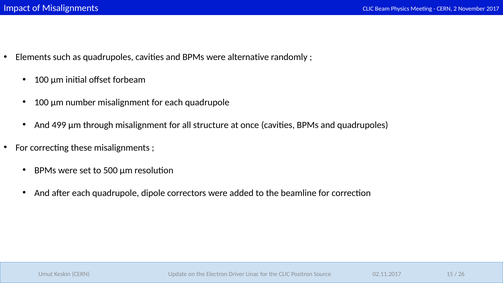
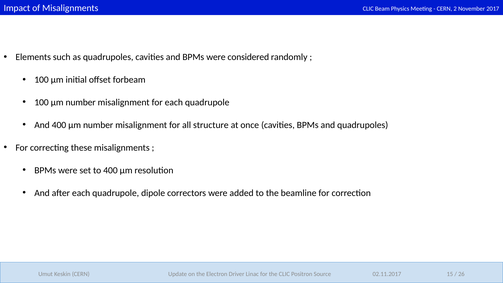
alternative: alternative -> considered
And 499: 499 -> 400
through at (98, 125): through -> number
to 500: 500 -> 400
